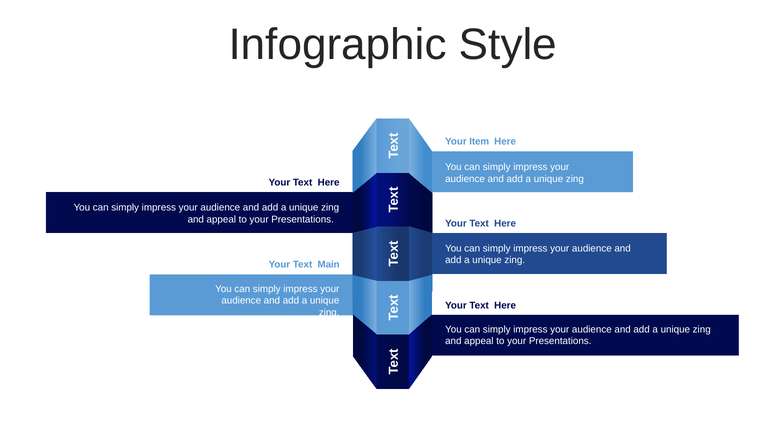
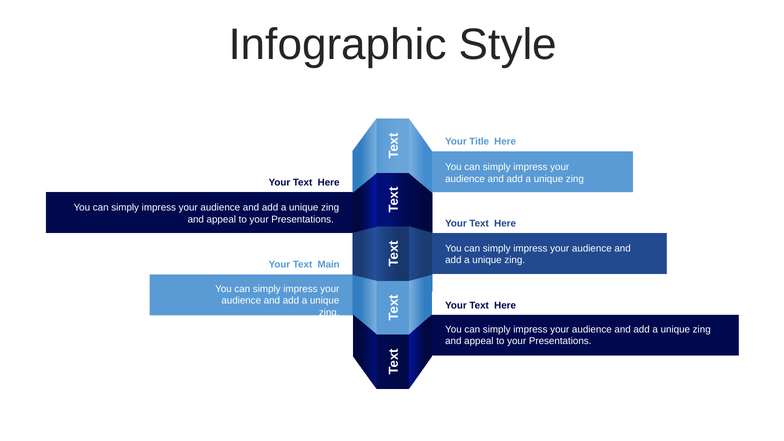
Item: Item -> Title
